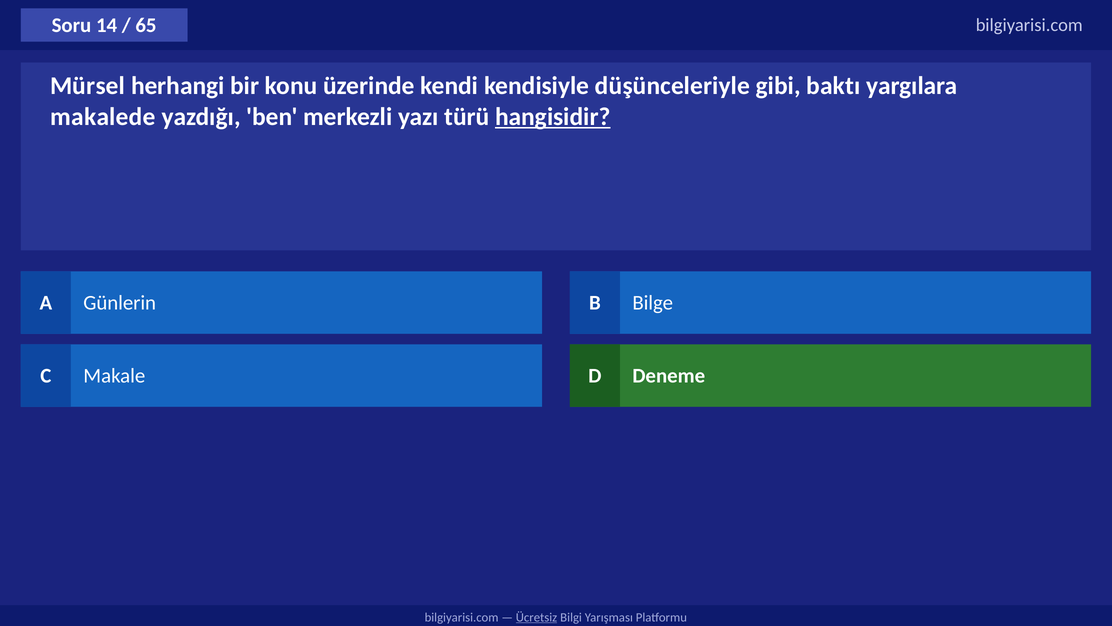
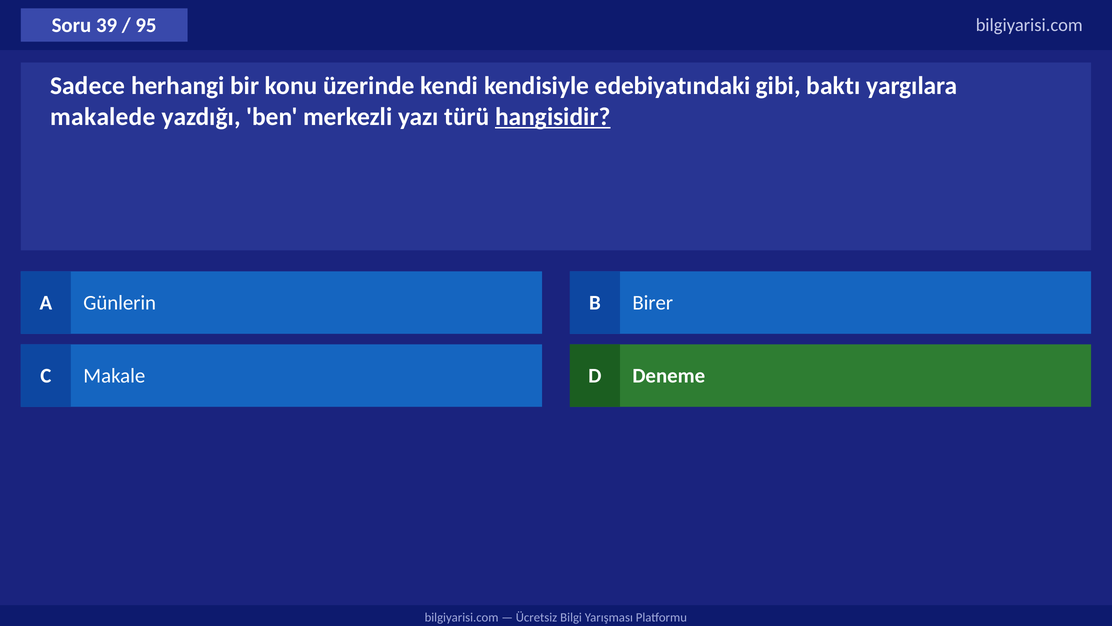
14: 14 -> 39
65: 65 -> 95
Mürsel: Mürsel -> Sadece
düşünceleriyle: düşünceleriyle -> edebiyatındaki
Bilge: Bilge -> Birer
Ücretsiz underline: present -> none
